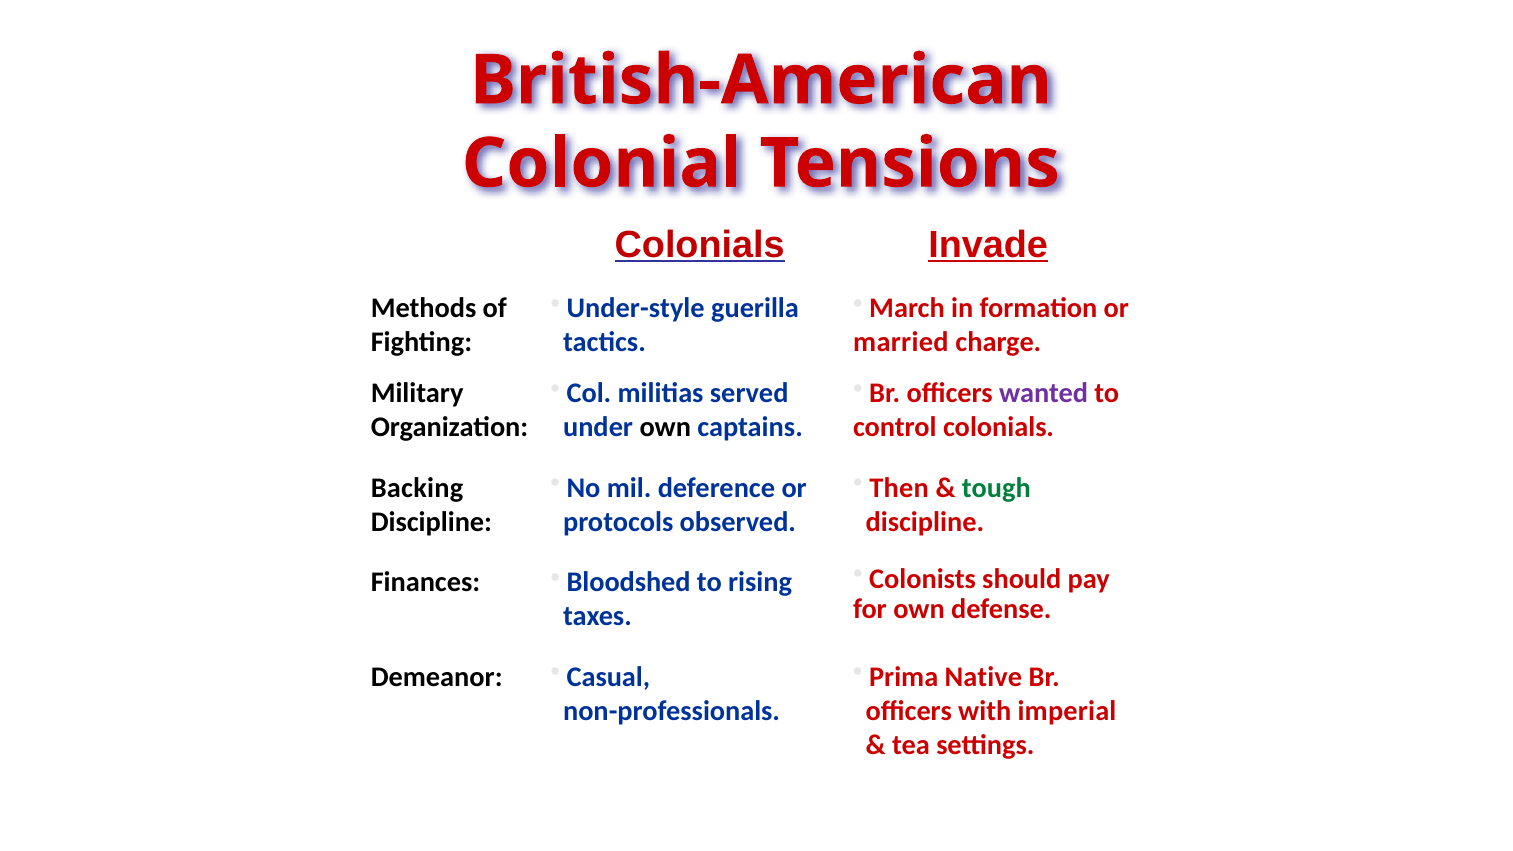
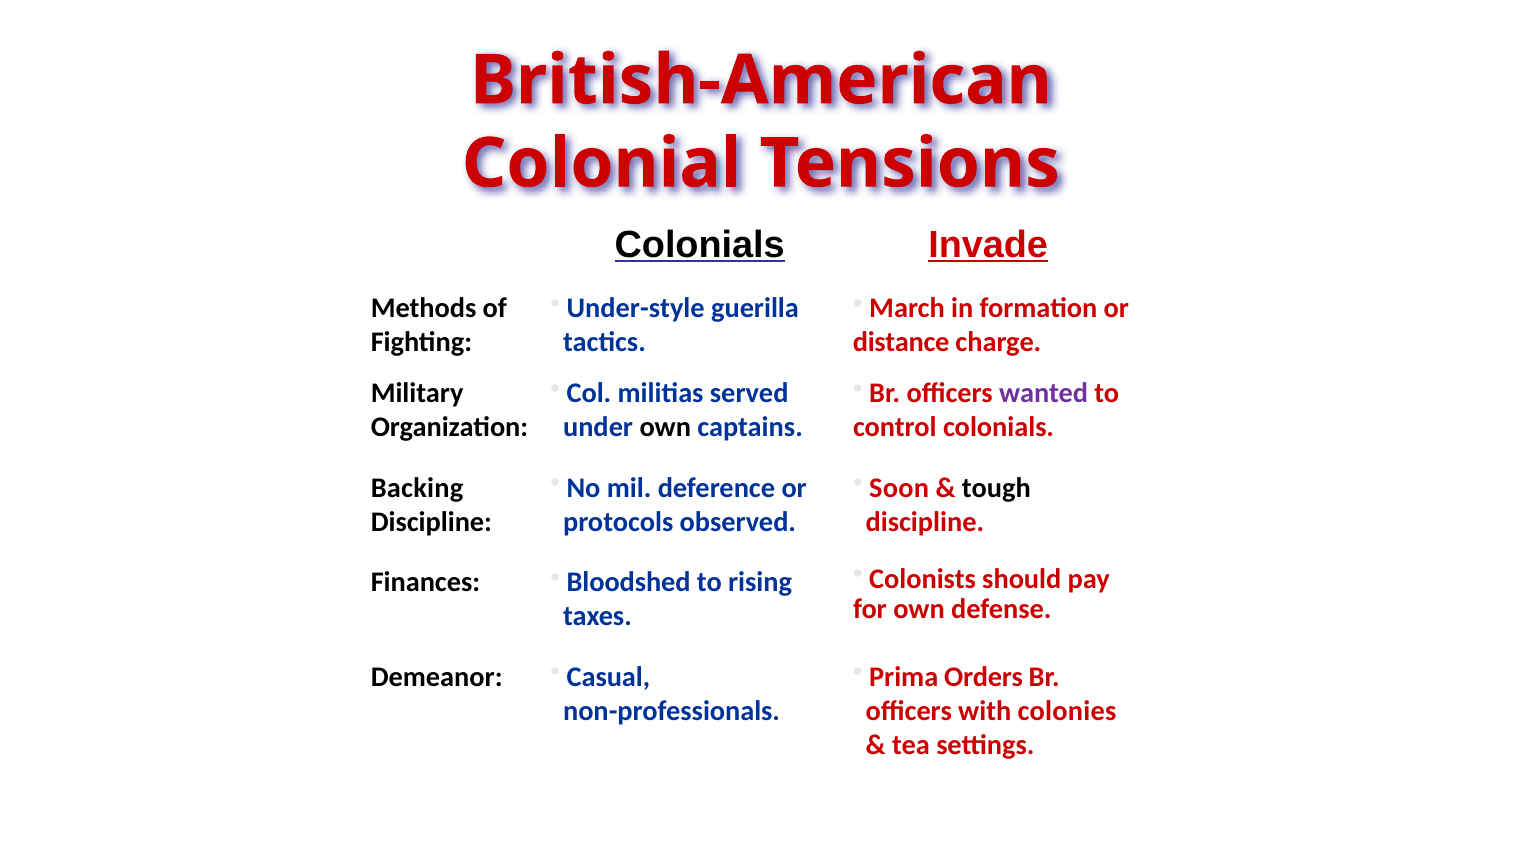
Colonials at (700, 245) colour: red -> black
married: married -> distance
Then: Then -> Soon
tough colour: green -> black
Native: Native -> Orders
imperial: imperial -> colonies
